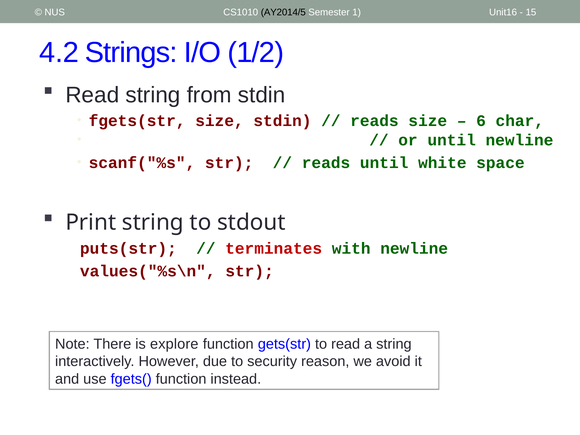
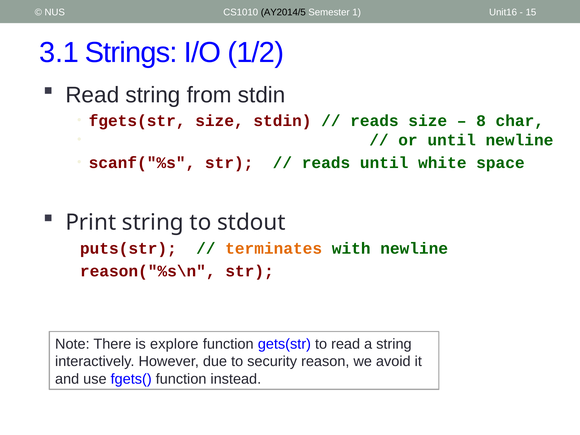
4.2: 4.2 -> 3.1
6: 6 -> 8
terminates colour: red -> orange
values("%s\n: values("%s\n -> reason("%s\n
